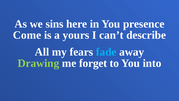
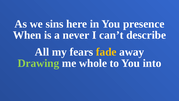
Come: Come -> When
yours: yours -> never
fade colour: light blue -> yellow
forget: forget -> whole
